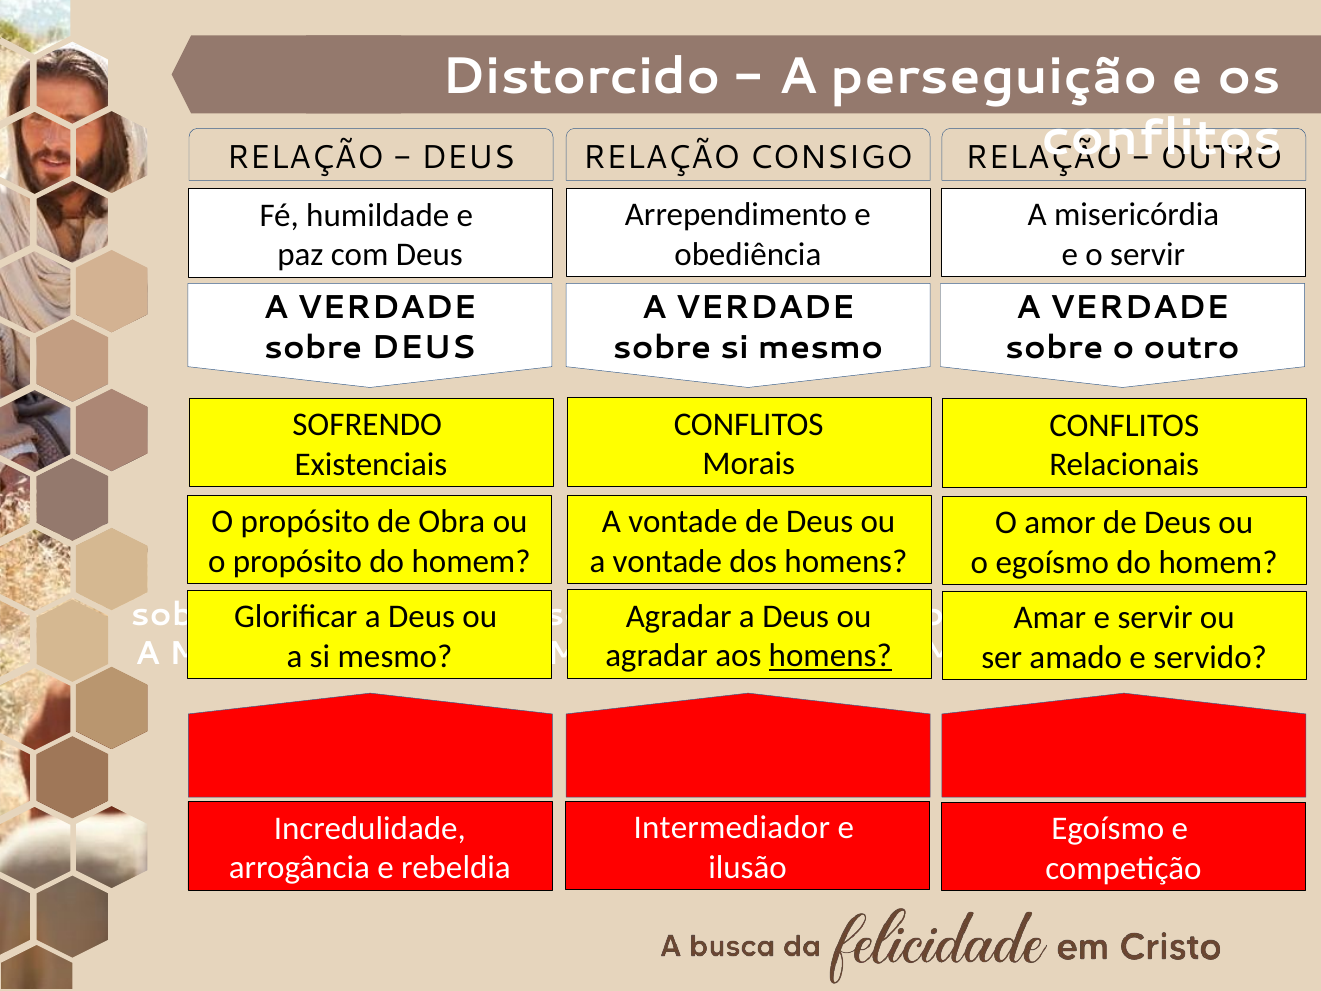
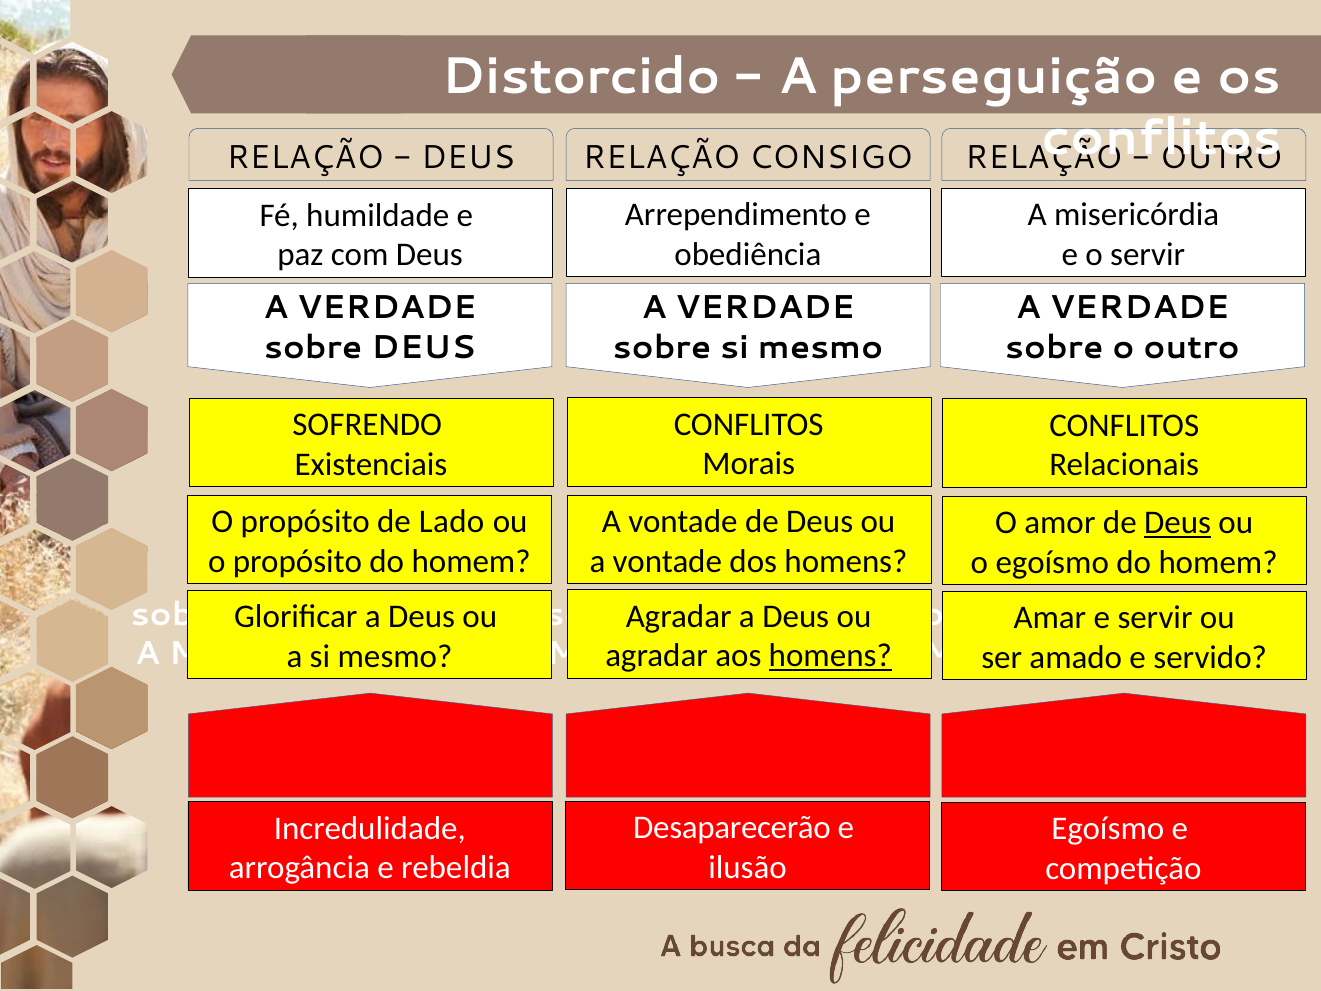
Obra: Obra -> Lado
Deus at (1178, 523) underline: none -> present
Intermediador: Intermediador -> Desaparecerão
